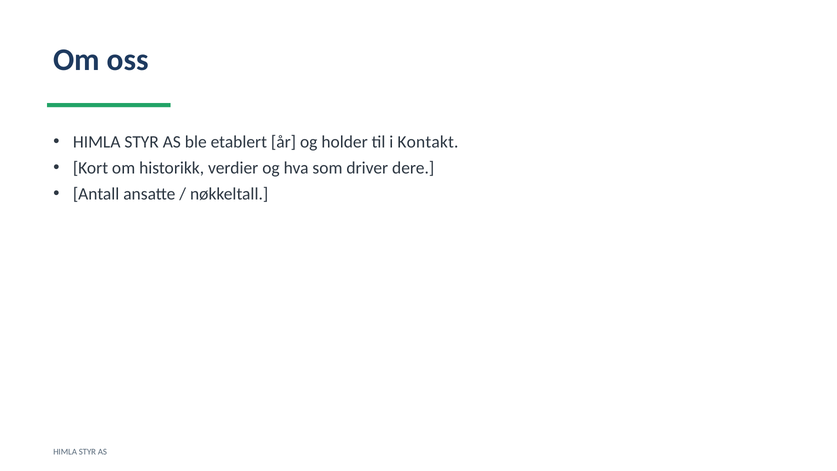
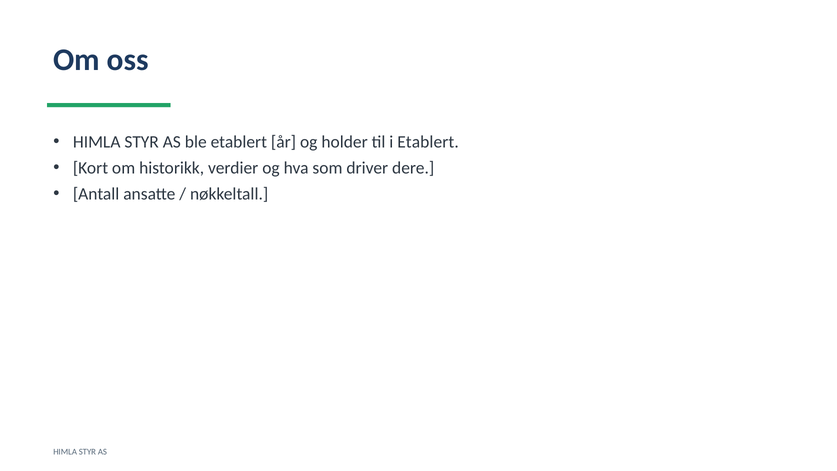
i Kontakt: Kontakt -> Etablert
